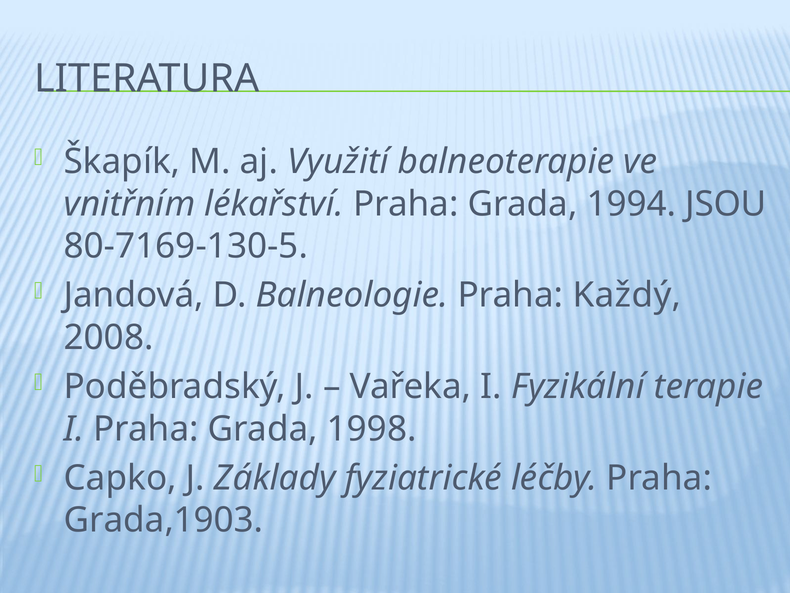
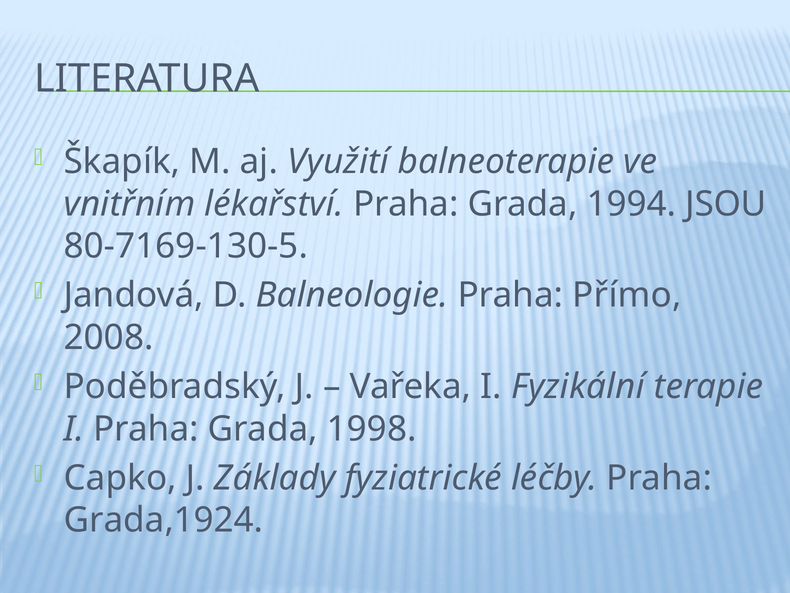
Každý: Každý -> Přímo
Grada,1903: Grada,1903 -> Grada,1924
